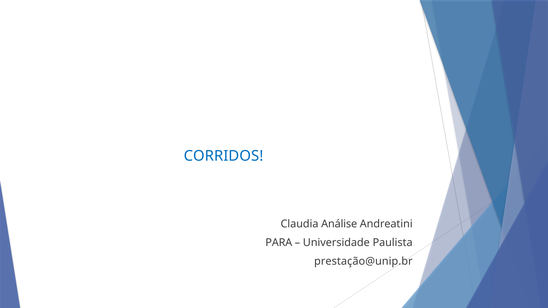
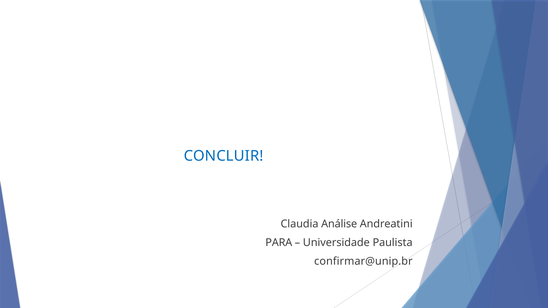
CORRIDOS: CORRIDOS -> CONCLUIR
prestação@unip.br: prestação@unip.br -> confirmar@unip.br
